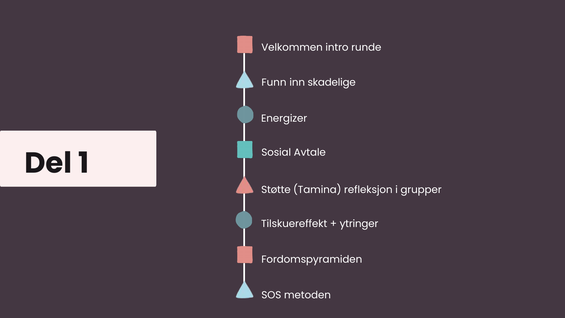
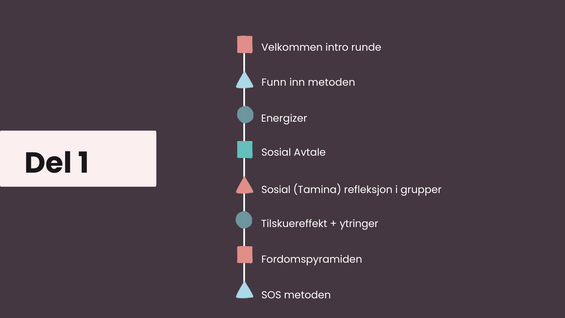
inn skadelige: skadelige -> metoden
Støtte at (276, 190): Støtte -> Sosial
